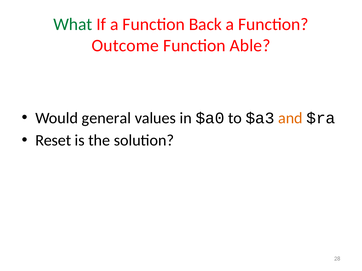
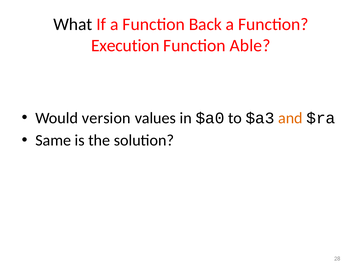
What colour: green -> black
Outcome: Outcome -> Execution
general: general -> version
Reset: Reset -> Same
